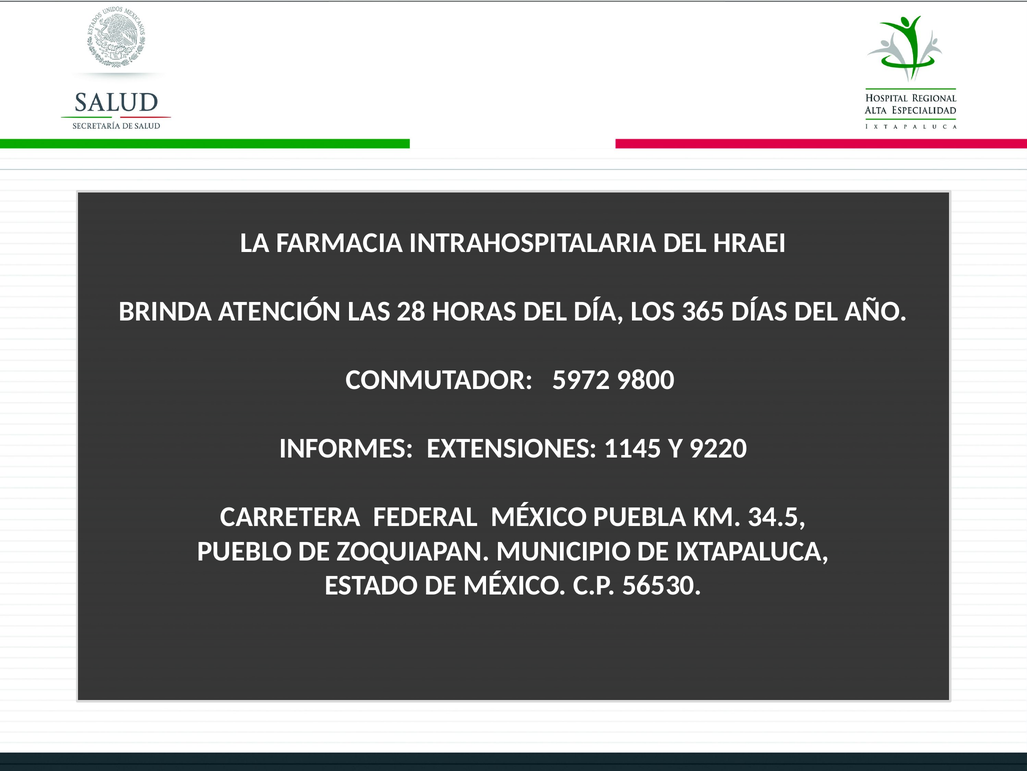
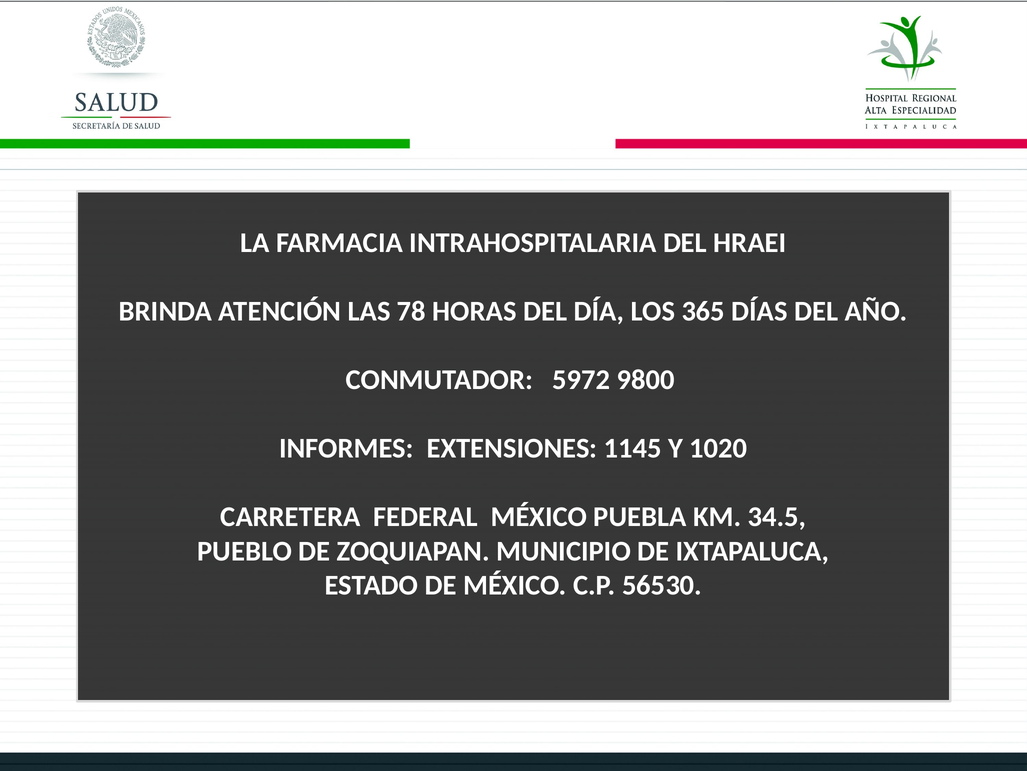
28: 28 -> 78
9220: 9220 -> 1020
